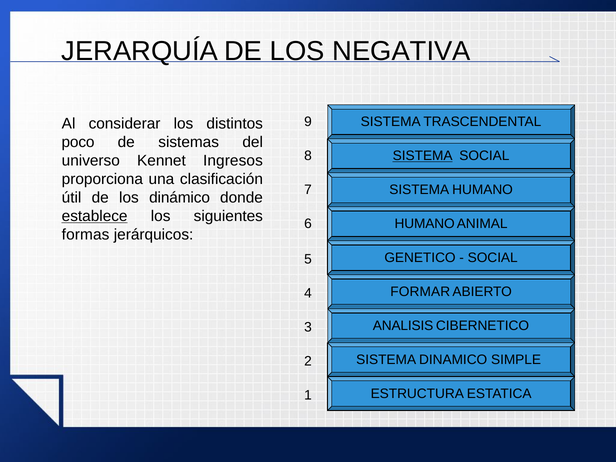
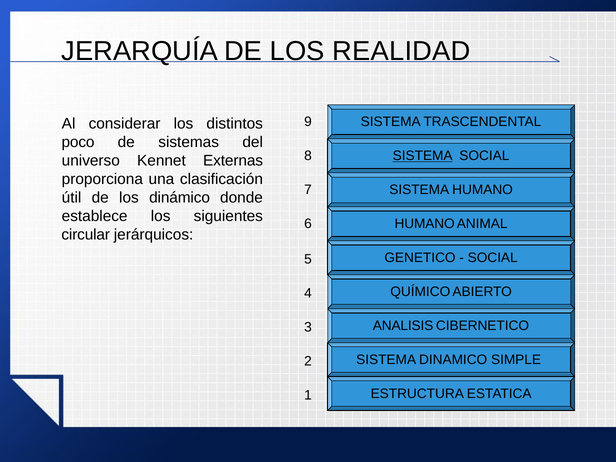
NEGATIVA: NEGATIVA -> REALIDAD
Ingresos: Ingresos -> Externas
establece underline: present -> none
formas: formas -> circular
FORMAR: FORMAR -> QUÍMICO
